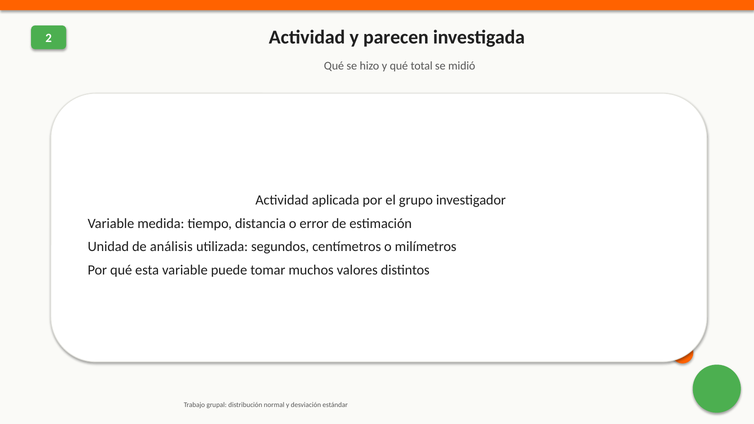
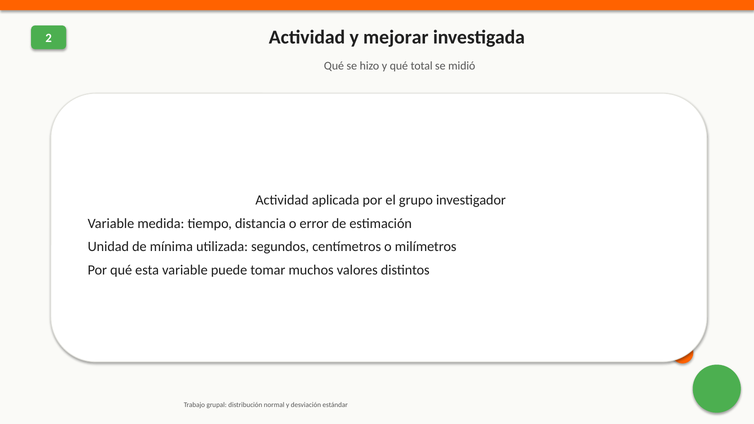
parecen: parecen -> mejorar
análisis: análisis -> mínima
